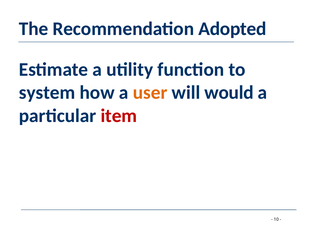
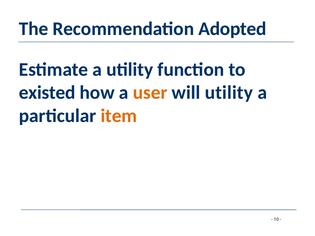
system: system -> existed
will would: would -> utility
item colour: red -> orange
